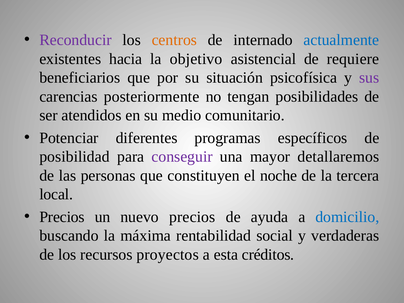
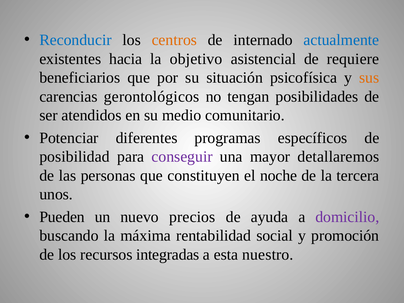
Reconducir colour: purple -> blue
sus colour: purple -> orange
posteriormente: posteriormente -> gerontológicos
local: local -> unos
Precios at (62, 217): Precios -> Pueden
domicilio colour: blue -> purple
verdaderas: verdaderas -> promoción
proyectos: proyectos -> integradas
créditos: créditos -> nuestro
